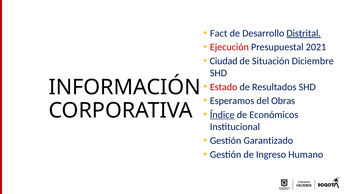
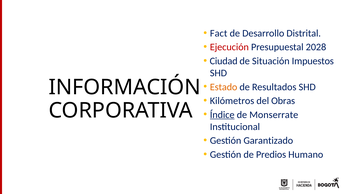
Distrital underline: present -> none
2021: 2021 -> 2028
Diciembre: Diciembre -> Impuestos
Estado colour: red -> orange
Esperamos: Esperamos -> Kilómetros
Económicos: Económicos -> Monserrate
Ingreso: Ingreso -> Predios
